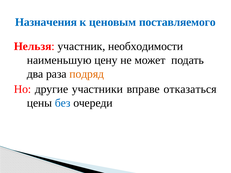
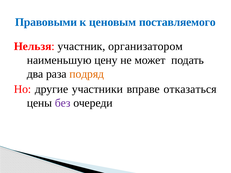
Назначения: Назначения -> Правовыми
необходимости: необходимости -> организатором
без colour: blue -> purple
